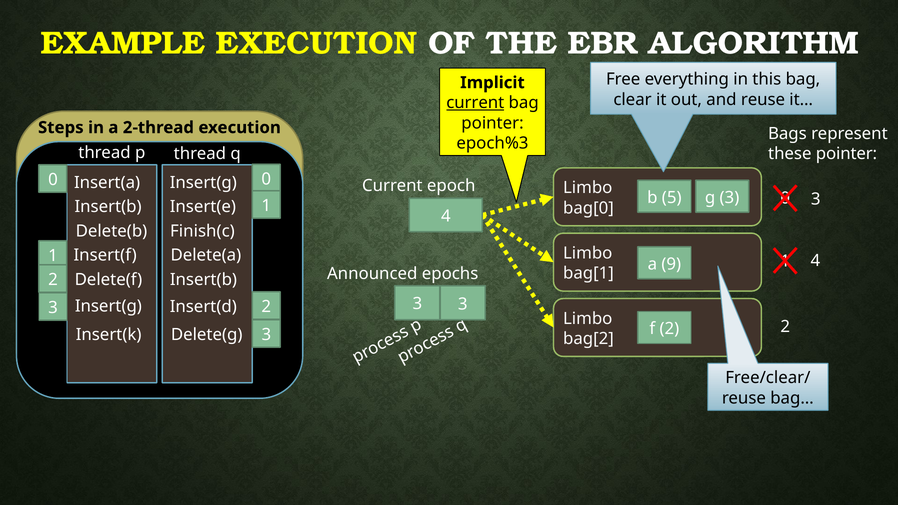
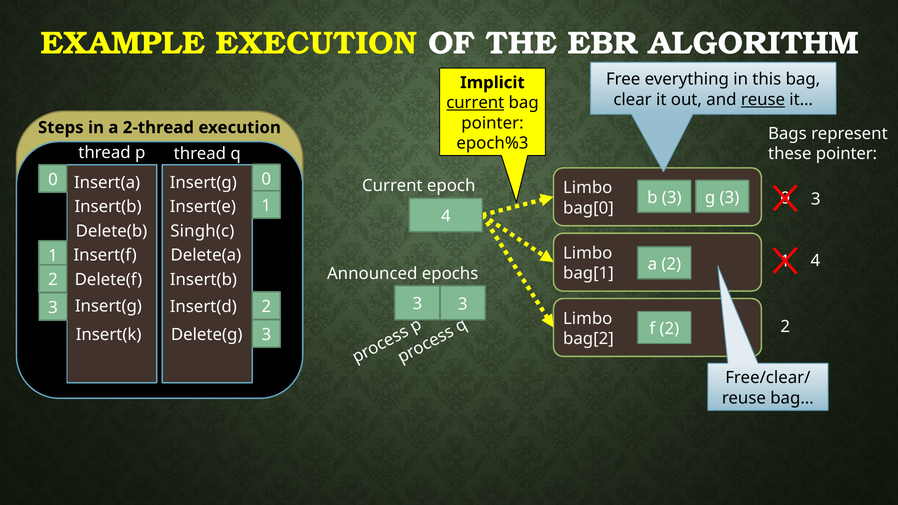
reuse at (763, 100) underline: none -> present
b 5: 5 -> 3
Finish(c: Finish(c -> Singh(c
a 9: 9 -> 2
